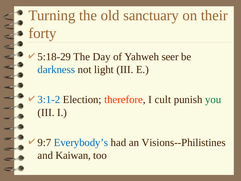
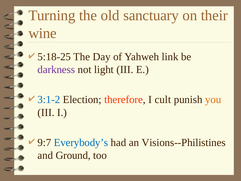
forty: forty -> wine
5:18-29: 5:18-29 -> 5:18-25
seer: seer -> link
darkness colour: blue -> purple
you colour: green -> orange
Kaiwan: Kaiwan -> Ground
